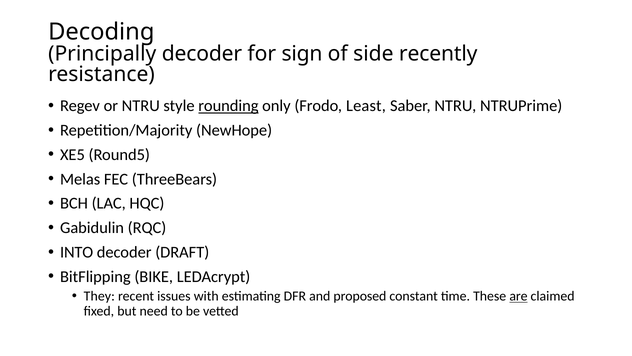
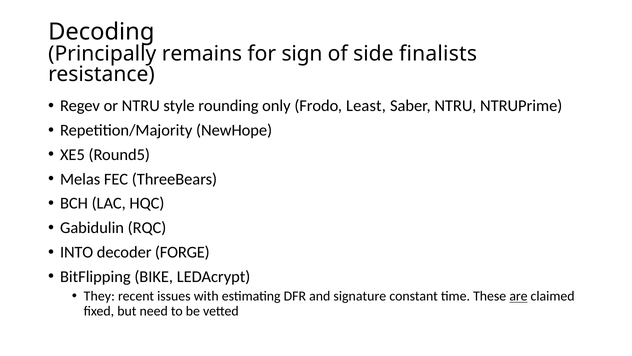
Principally decoder: decoder -> remains
recently: recently -> finalists
rounding underline: present -> none
DRAFT: DRAFT -> FORGE
proposed: proposed -> signature
